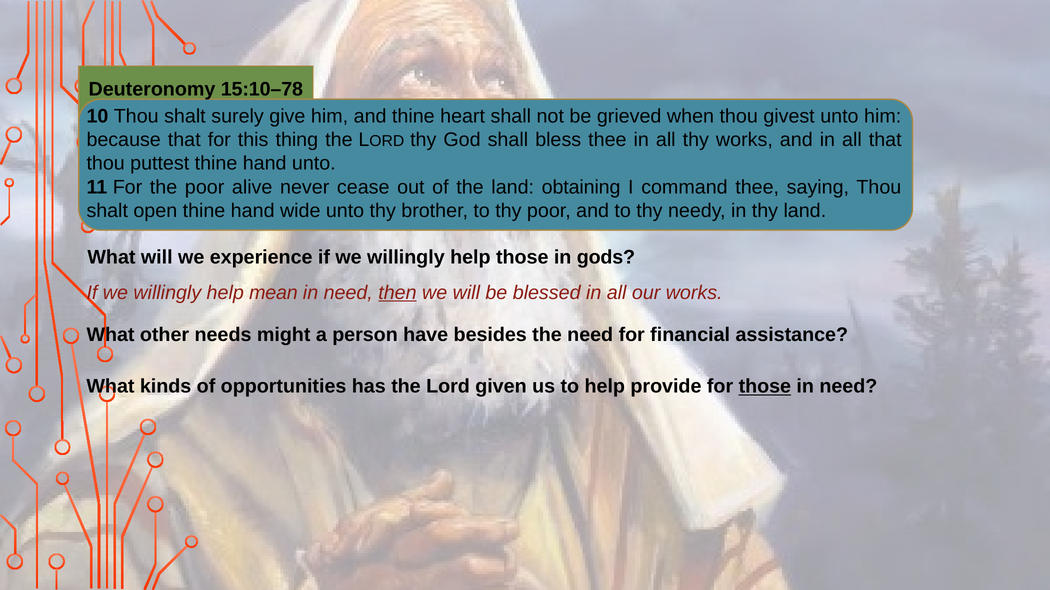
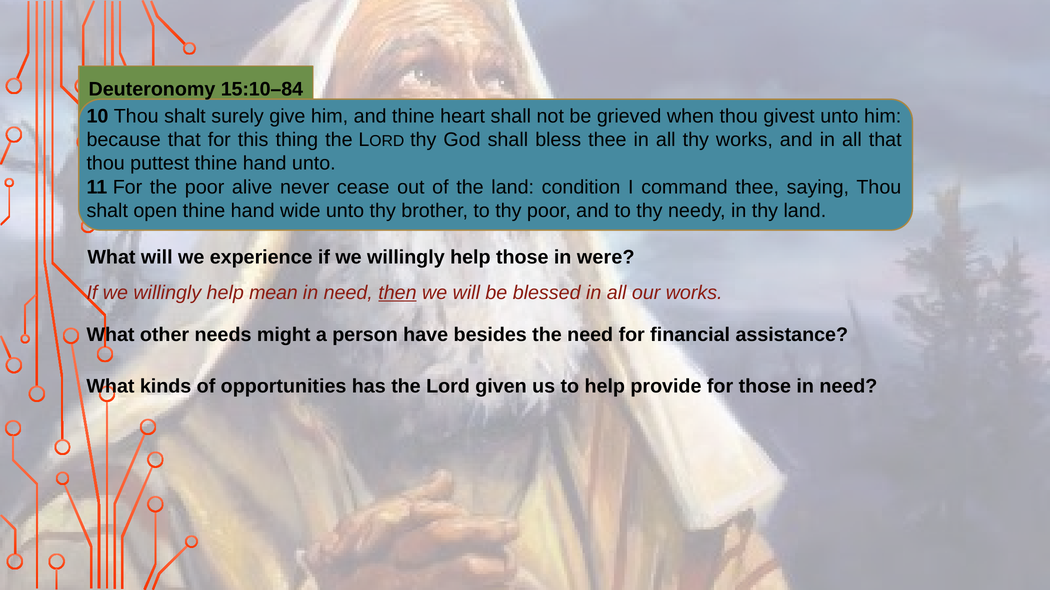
15:10–78: 15:10–78 -> 15:10–84
obtaining: obtaining -> condition
gods: gods -> were
those at (765, 387) underline: present -> none
